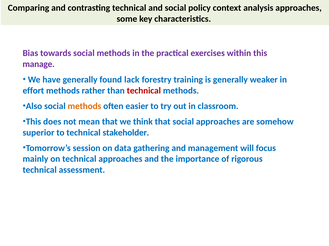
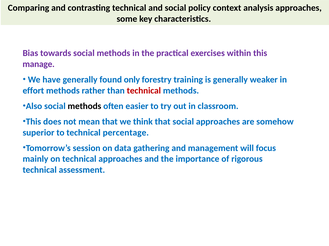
lack: lack -> only
methods at (84, 106) colour: orange -> black
stakeholder: stakeholder -> percentage
